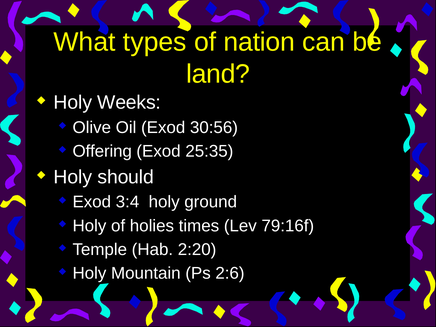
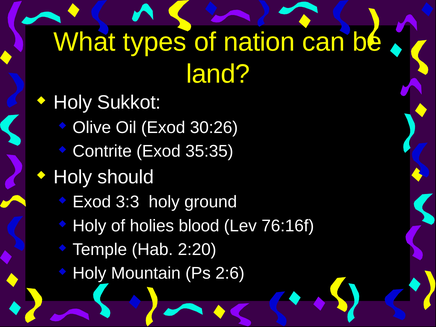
Weeks: Weeks -> Sukkot
30:56: 30:56 -> 30:26
Offering: Offering -> Contrite
25:35: 25:35 -> 35:35
3:4: 3:4 -> 3:3
times: times -> blood
79:16f: 79:16f -> 76:16f
